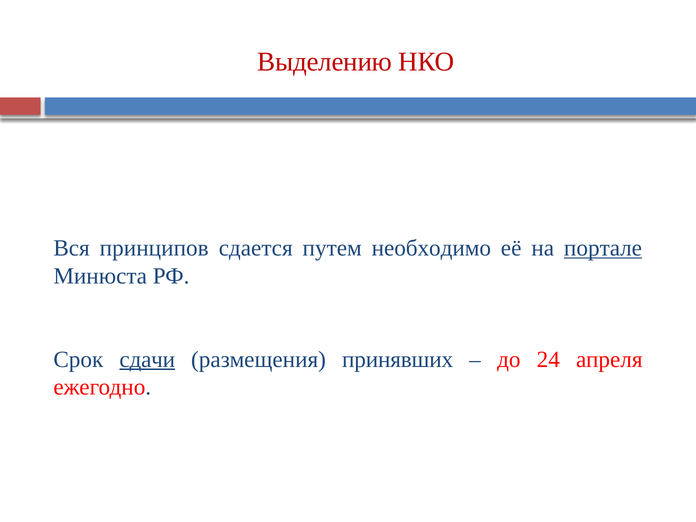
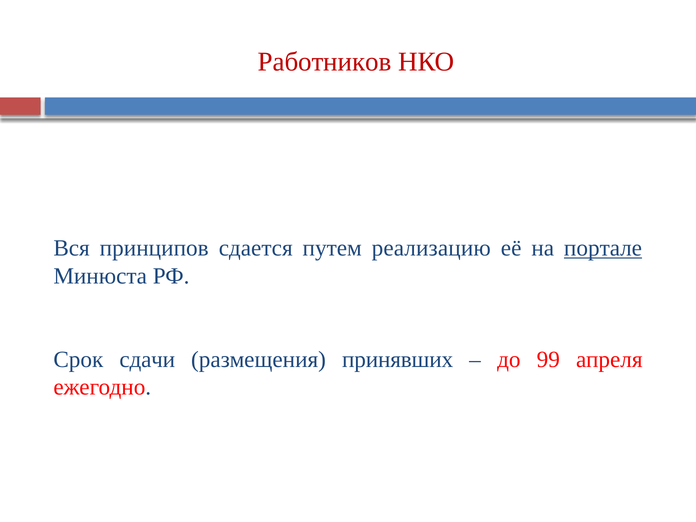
Выделению: Выделению -> Работников
необходимо: необходимо -> реализацию
сдачи underline: present -> none
24: 24 -> 99
